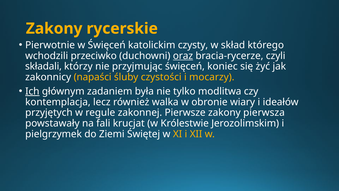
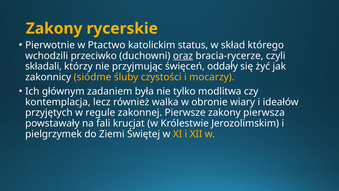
w Święceń: Święceń -> Ptactwo
czysty: czysty -> status
koniec: koniec -> oddały
napaści: napaści -> siódme
Ich underline: present -> none
